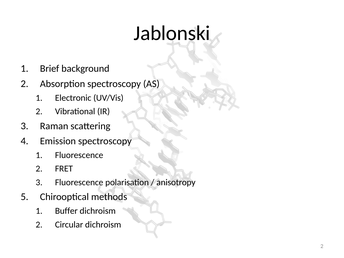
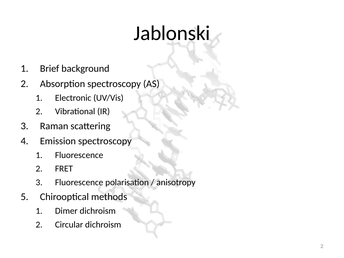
Buffer: Buffer -> Dimer
